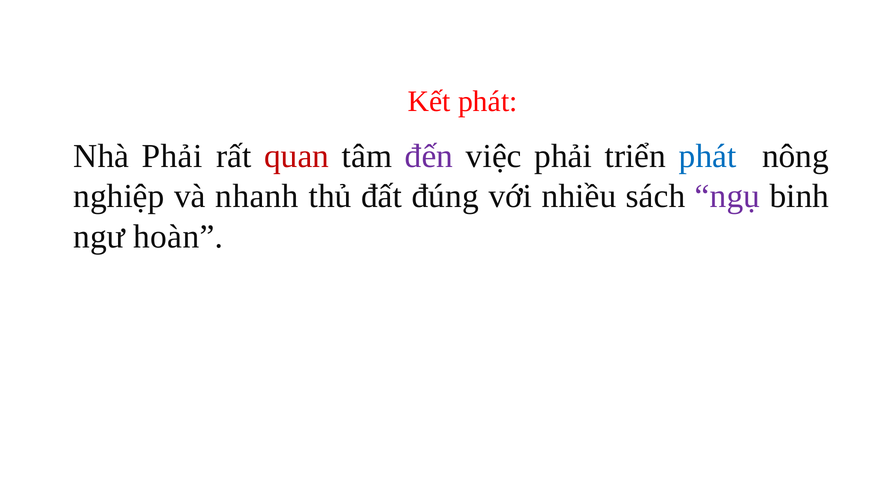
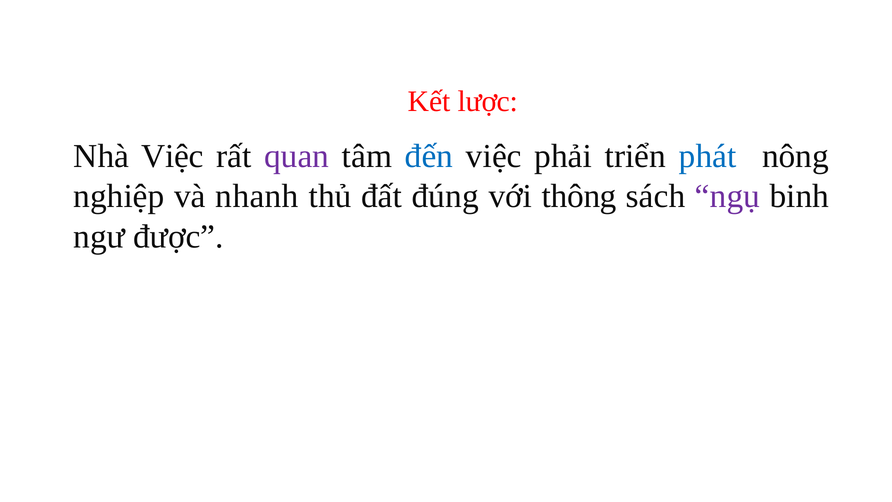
Kết phát: phát -> lược
Nhà Phải: Phải -> Việc
quan colour: red -> purple
đến colour: purple -> blue
nhiều: nhiều -> thông
hoàn: hoàn -> được
